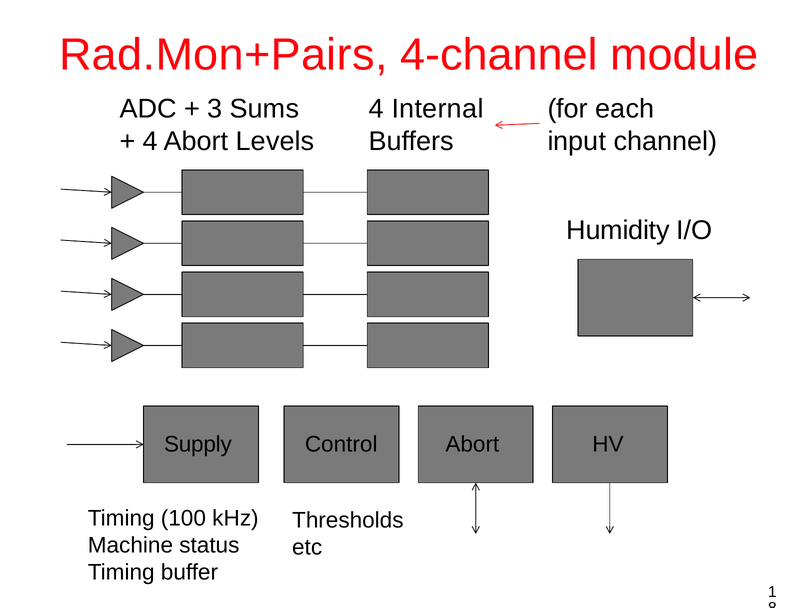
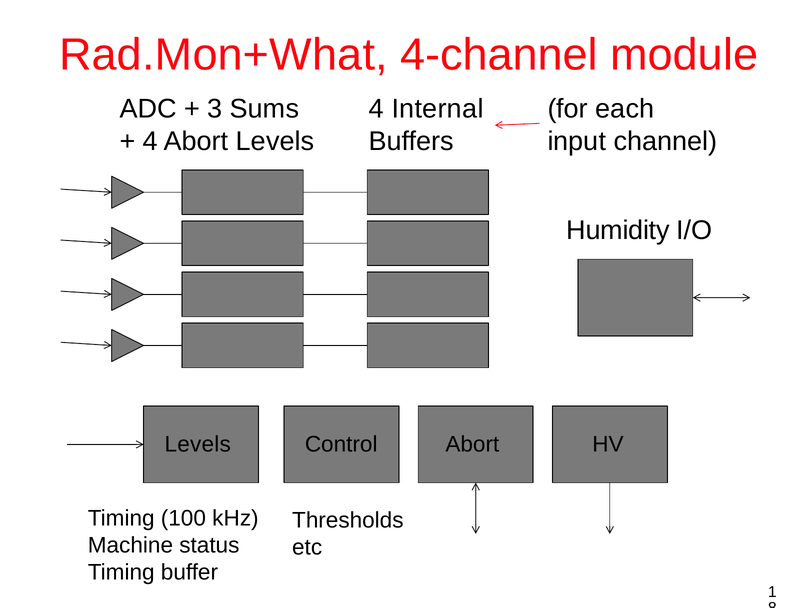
Rad.Mon+Pairs: Rad.Mon+Pairs -> Rad.Mon+What
Supply at (198, 445): Supply -> Levels
